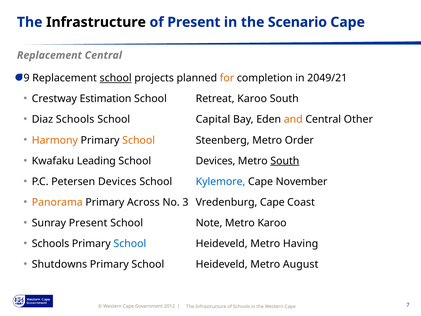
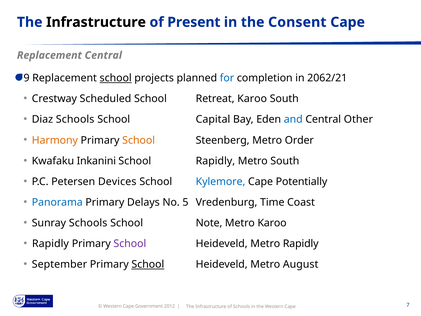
Scenario: Scenario -> Consent
for colour: orange -> blue
2049/21: 2049/21 -> 2062/21
Estimation: Estimation -> Scheduled
and colour: orange -> blue
Leading: Leading -> Inkanini
School Devices: Devices -> Rapidly
South at (285, 161) underline: present -> none
November: November -> Potentially
Panorama colour: orange -> blue
Across: Across -> Delays
3: 3 -> 5
Vredenburg Cape: Cape -> Time
Sunray Present: Present -> Schools
Schools at (51, 244): Schools -> Rapidly
School at (130, 244) colour: blue -> purple
Metro Having: Having -> Rapidly
Shutdowns: Shutdowns -> September
School at (148, 264) underline: none -> present
